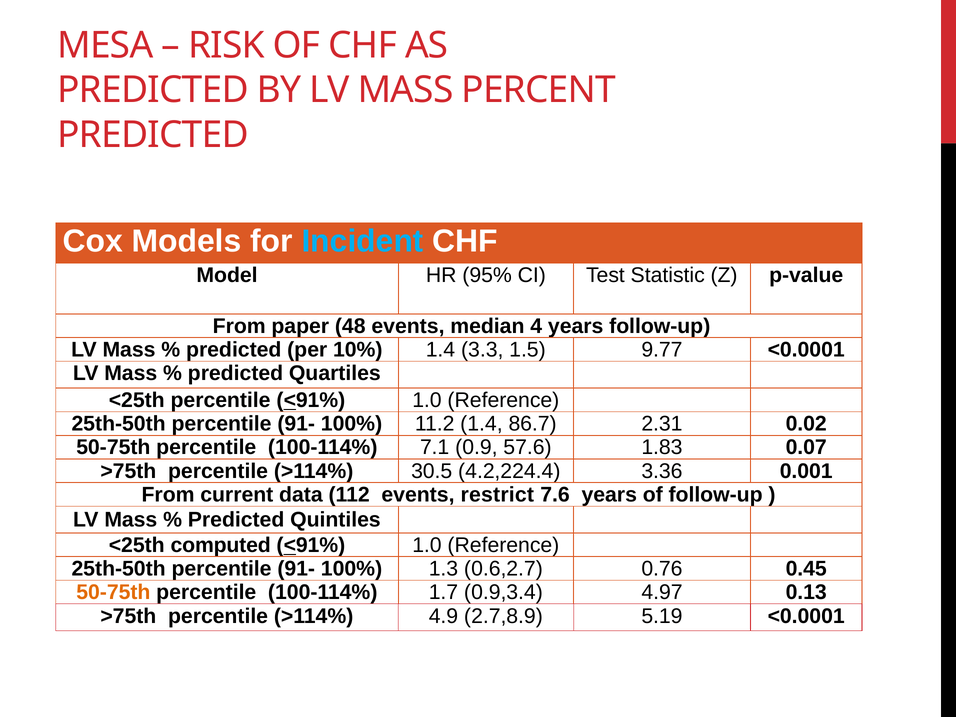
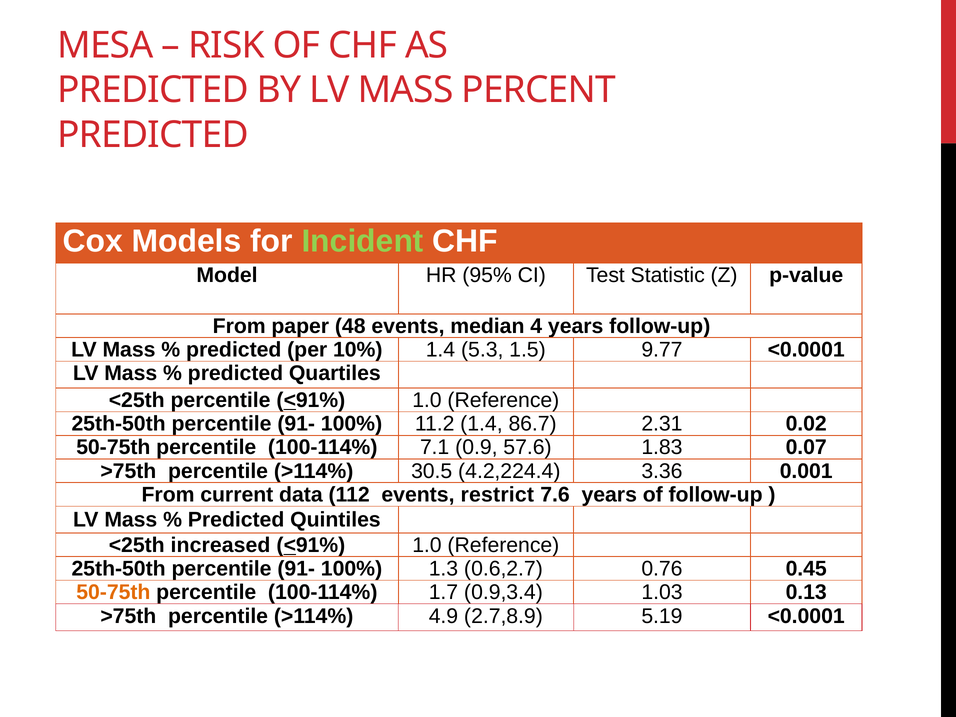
Incident colour: light blue -> light green
3.3: 3.3 -> 5.3
computed: computed -> increased
4.97: 4.97 -> 1.03
